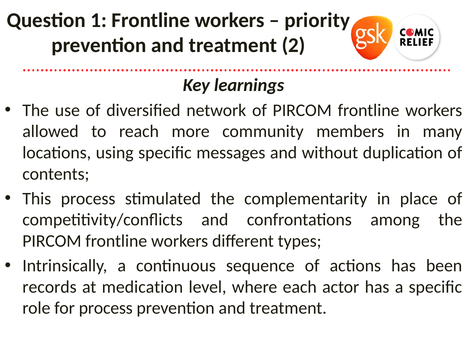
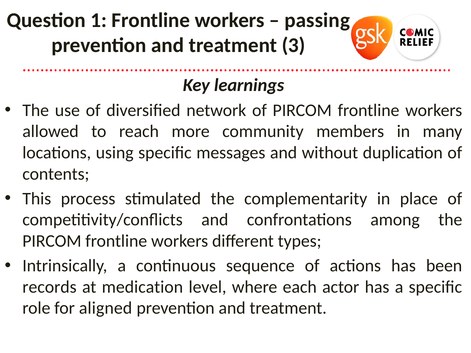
priority: priority -> passing
2: 2 -> 3
for process: process -> aligned
